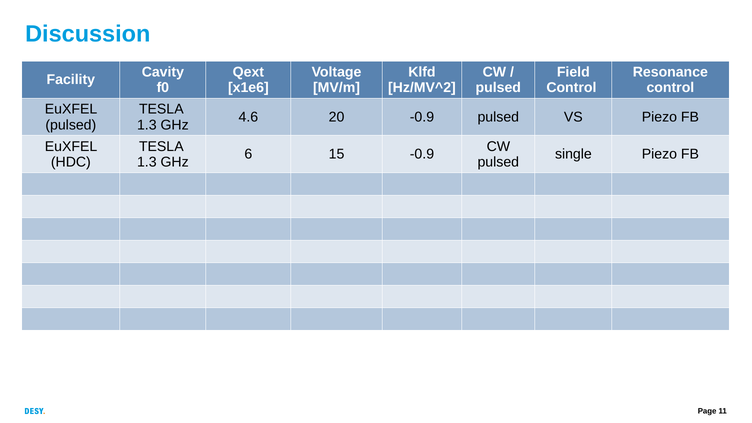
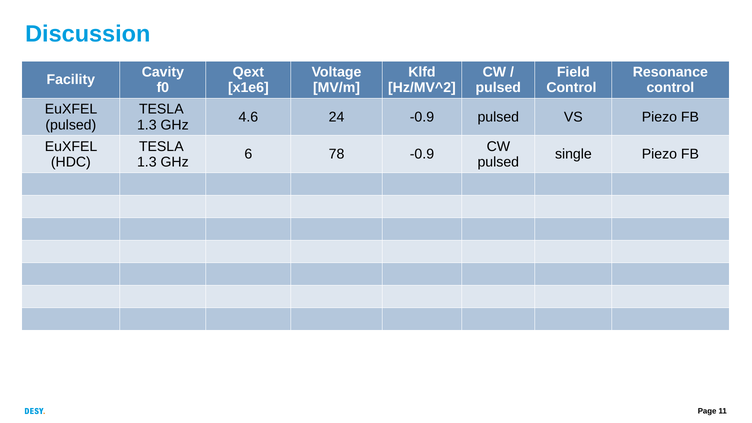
20: 20 -> 24
15: 15 -> 78
